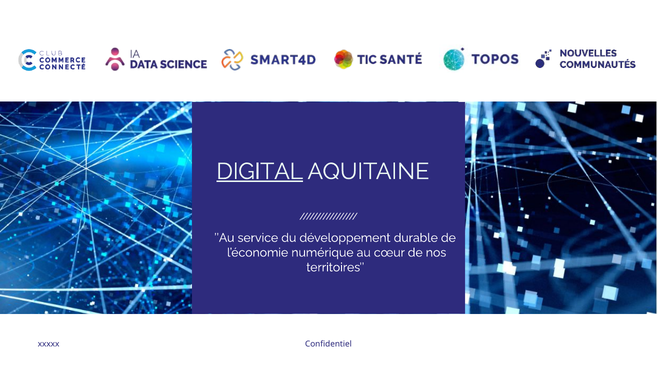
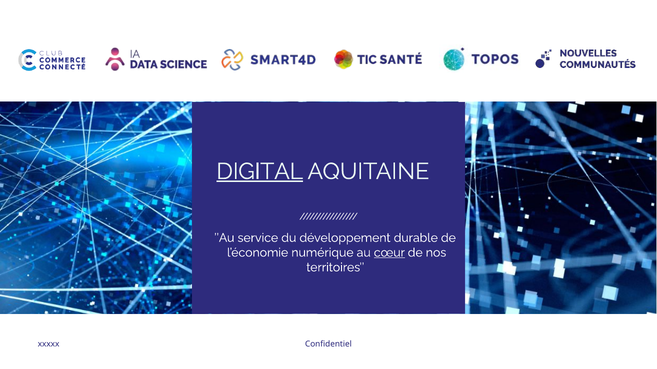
cœur underline: none -> present
